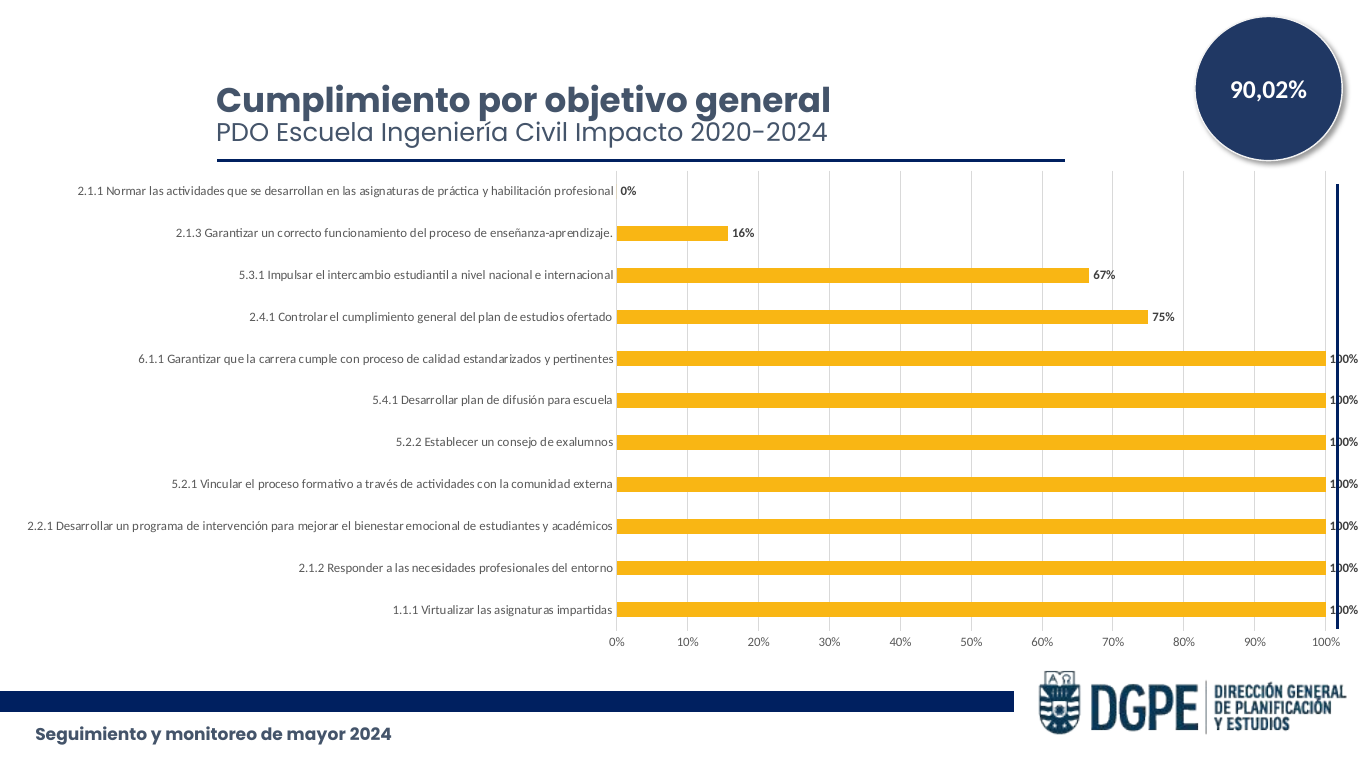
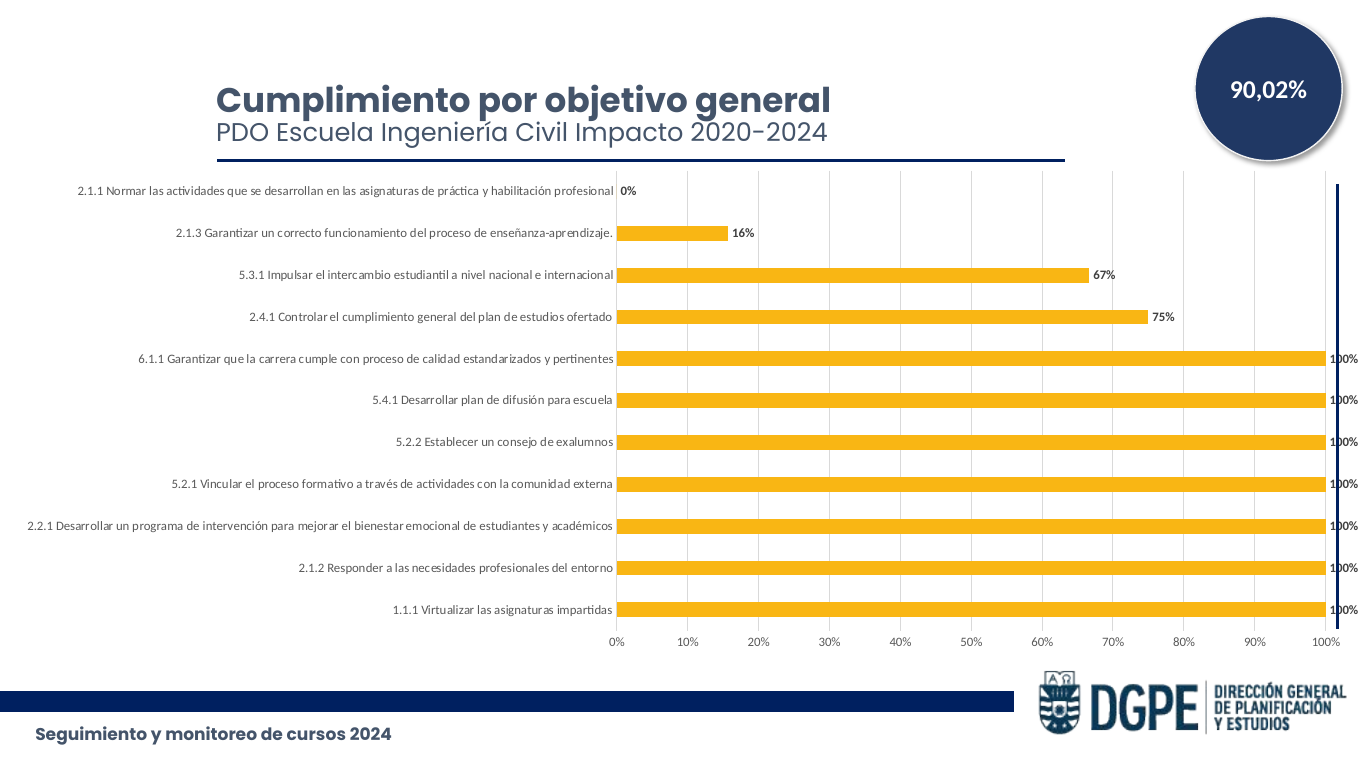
mayor: mayor -> cursos
